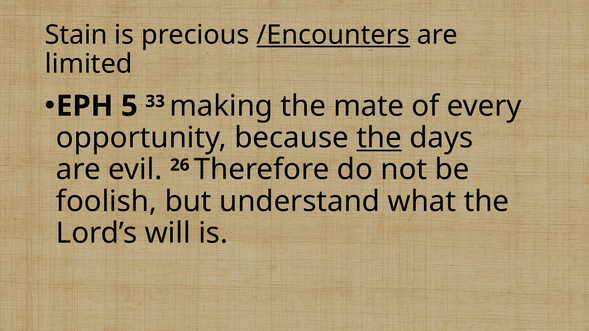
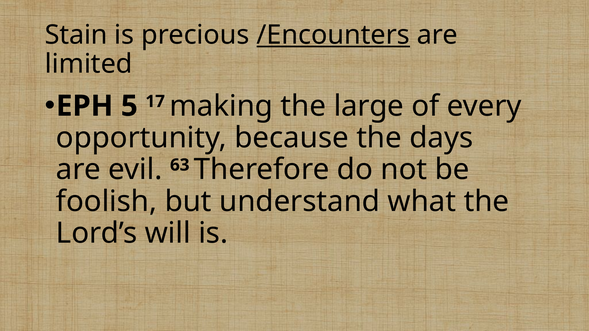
33: 33 -> 17
mate: mate -> large
the at (379, 138) underline: present -> none
26: 26 -> 63
